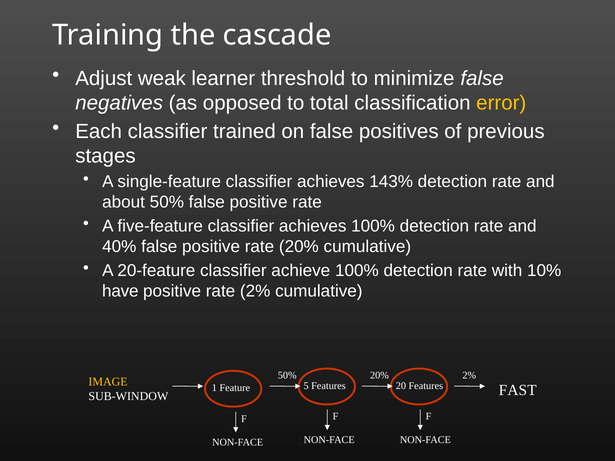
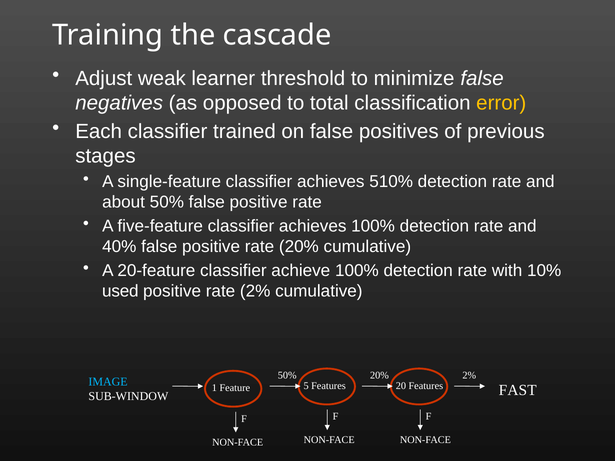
143%: 143% -> 510%
have: have -> used
IMAGE colour: yellow -> light blue
